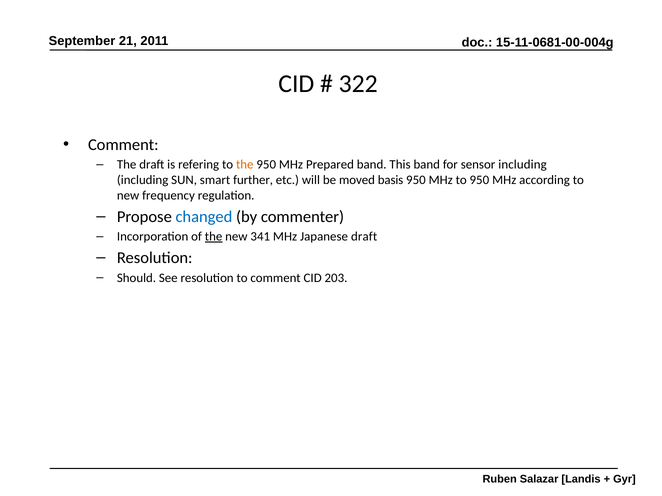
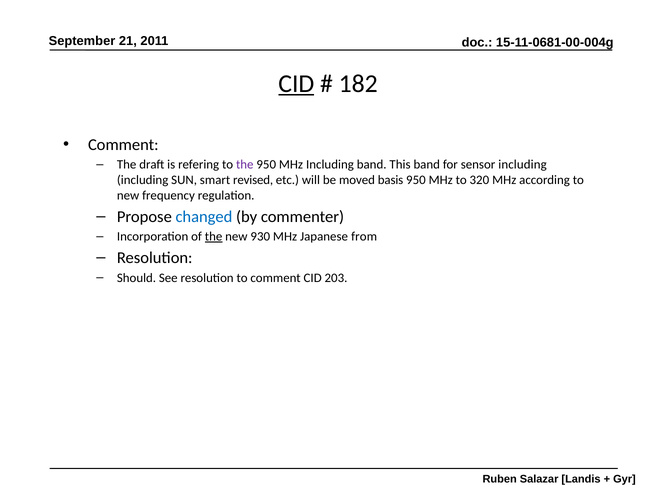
CID at (296, 84) underline: none -> present
322: 322 -> 182
the at (245, 165) colour: orange -> purple
MHz Prepared: Prepared -> Including
further: further -> revised
to 950: 950 -> 320
341: 341 -> 930
Japanese draft: draft -> from
